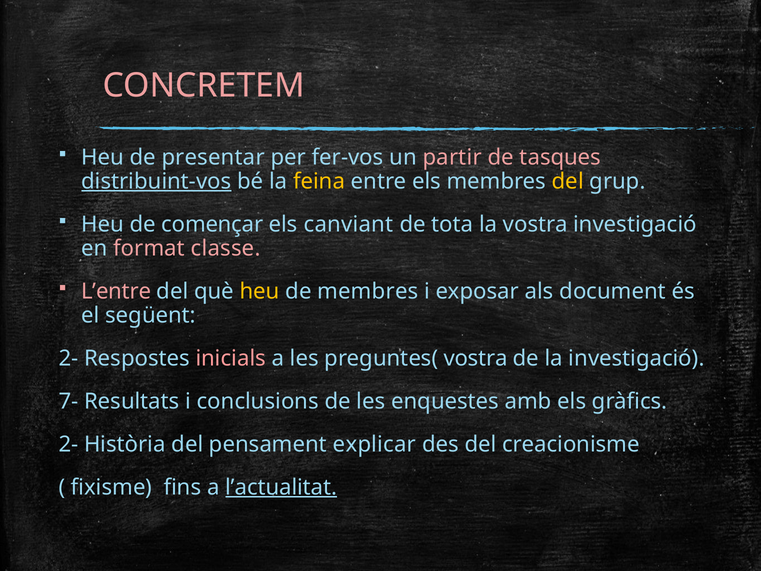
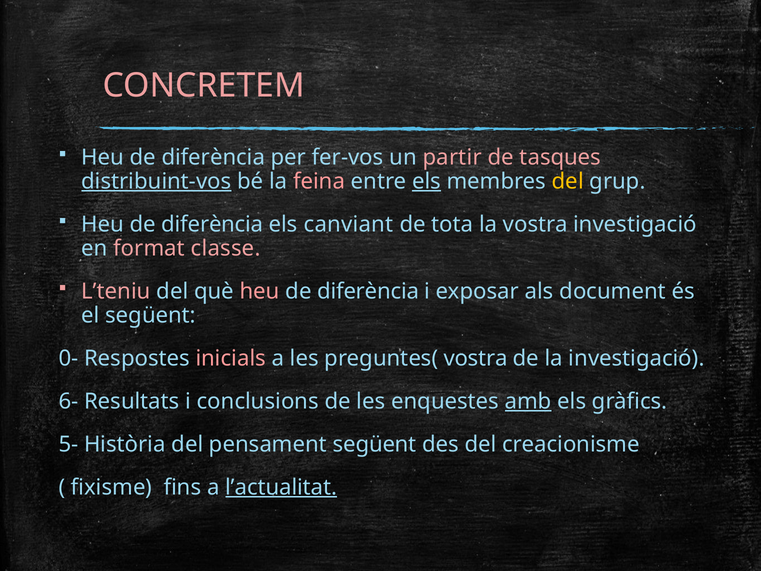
presentar at (213, 157): presentar -> diferència
feina colour: yellow -> pink
els at (426, 181) underline: none -> present
començar at (212, 224): començar -> diferència
L’entre: L’entre -> L’teniu
heu at (260, 291) colour: yellow -> pink
membres at (368, 291): membres -> diferència
2- at (68, 358): 2- -> 0-
7-: 7- -> 6-
amb underline: none -> present
2- at (68, 444): 2- -> 5-
pensament explicar: explicar -> següent
